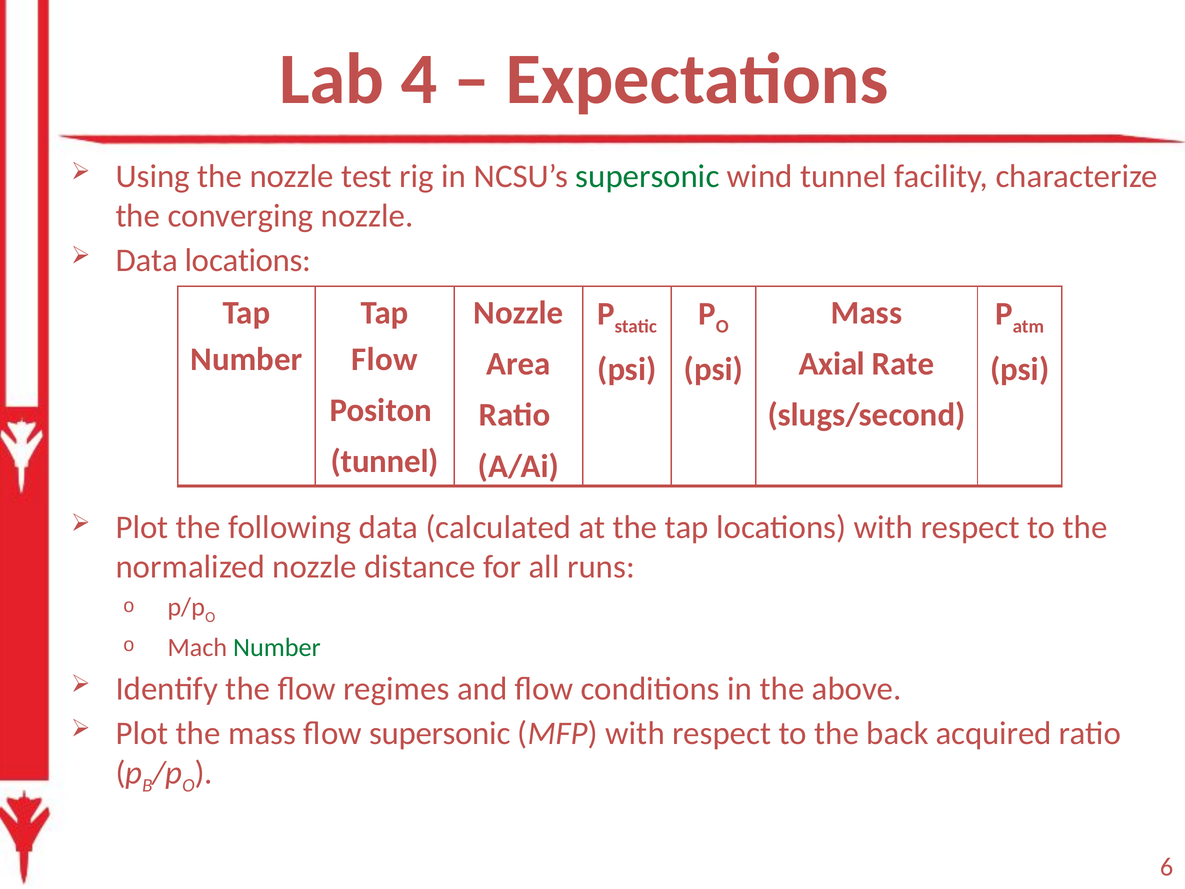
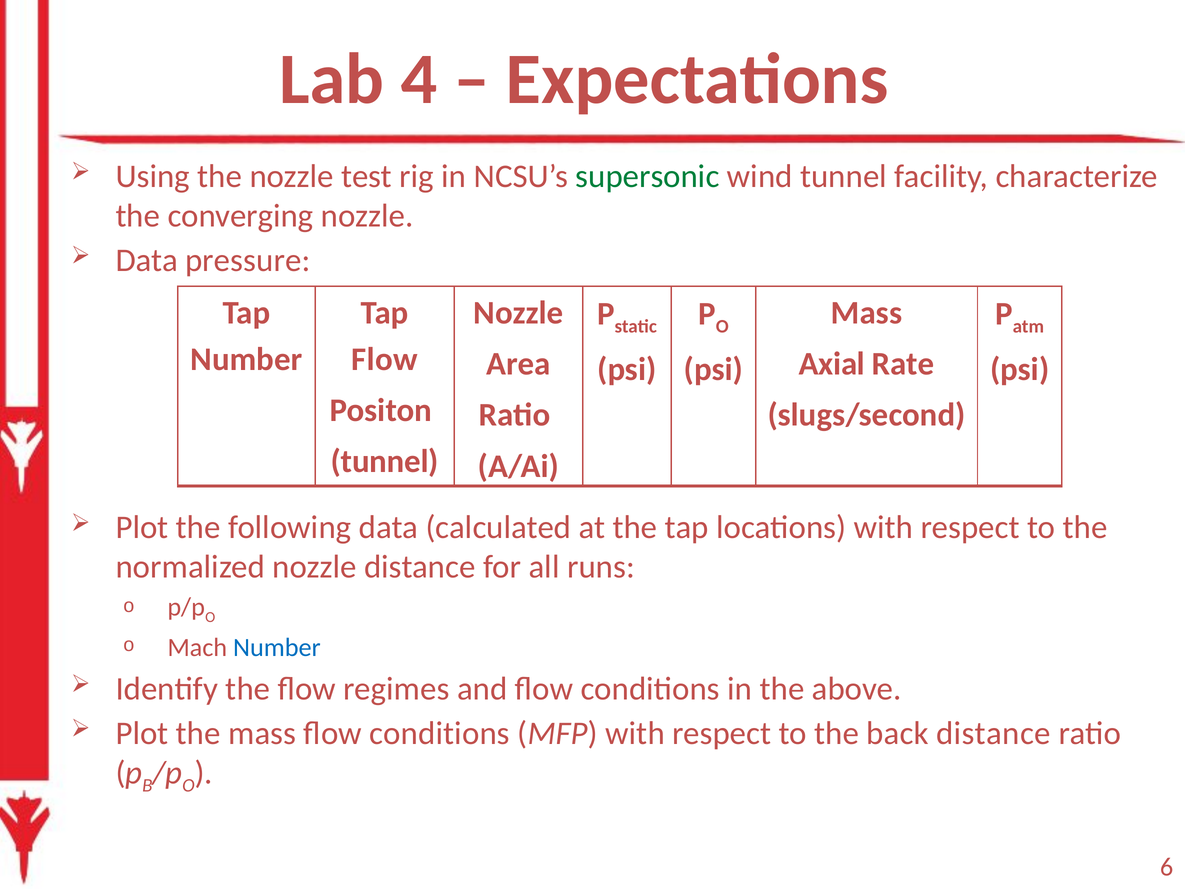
Data locations: locations -> pressure
Number at (277, 648) colour: green -> blue
mass flow supersonic: supersonic -> conditions
back acquired: acquired -> distance
